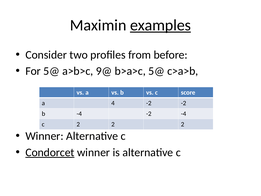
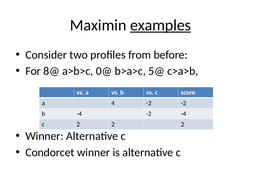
For 5@: 5@ -> 8@
9@: 9@ -> 0@
Condorcet underline: present -> none
